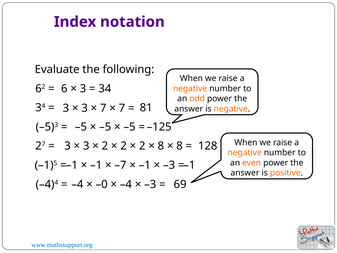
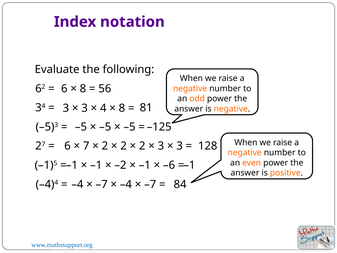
3 at (83, 88): 3 -> 8
34 at (105, 88): 34 -> 56
7 at (103, 108): 7 -> 4
7 at (122, 108): 7 -> 8
3 at (68, 146): 3 -> 6
3 at (86, 146): 3 -> 7
8 at (161, 146): 8 -> 3
8 at (180, 146): 8 -> 3
–7: –7 -> –2
–3 at (169, 165): –3 -> –6
–0 at (102, 184): –0 -> –7
–3 at (150, 184): –3 -> –7
69: 69 -> 84
